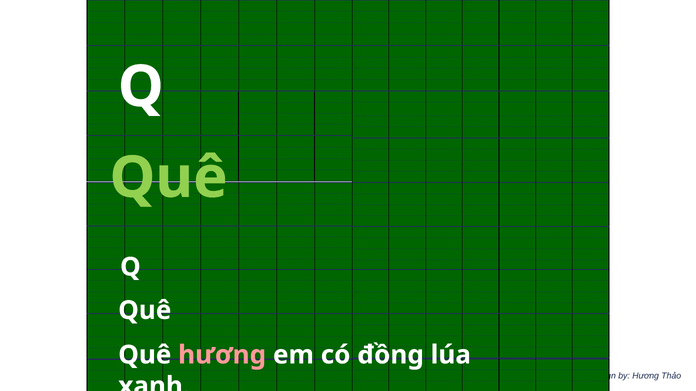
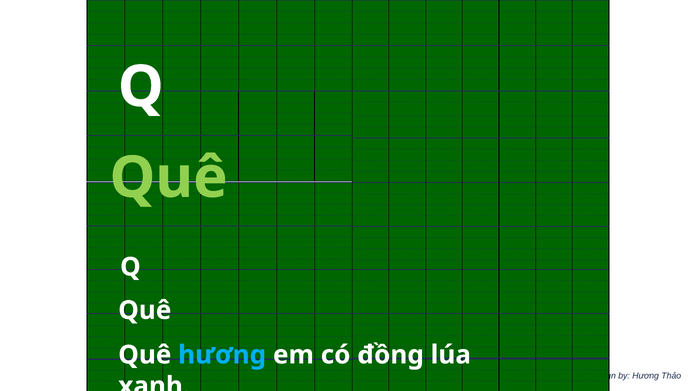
hương at (222, 355) colour: pink -> light blue
